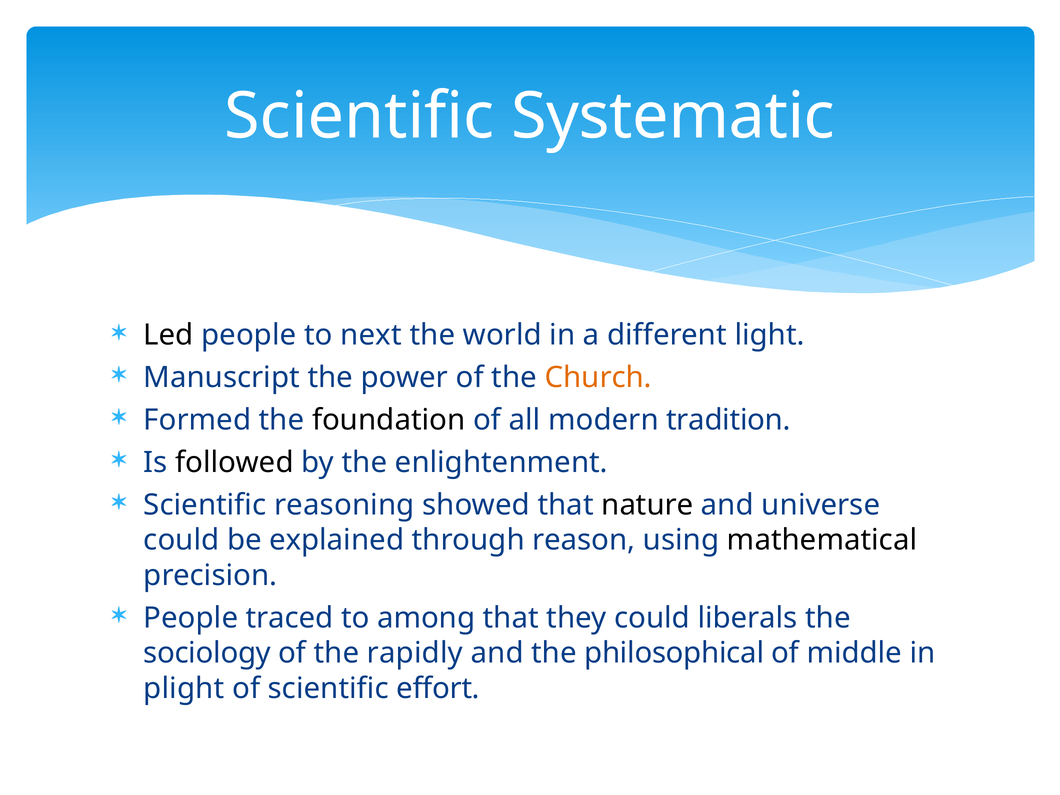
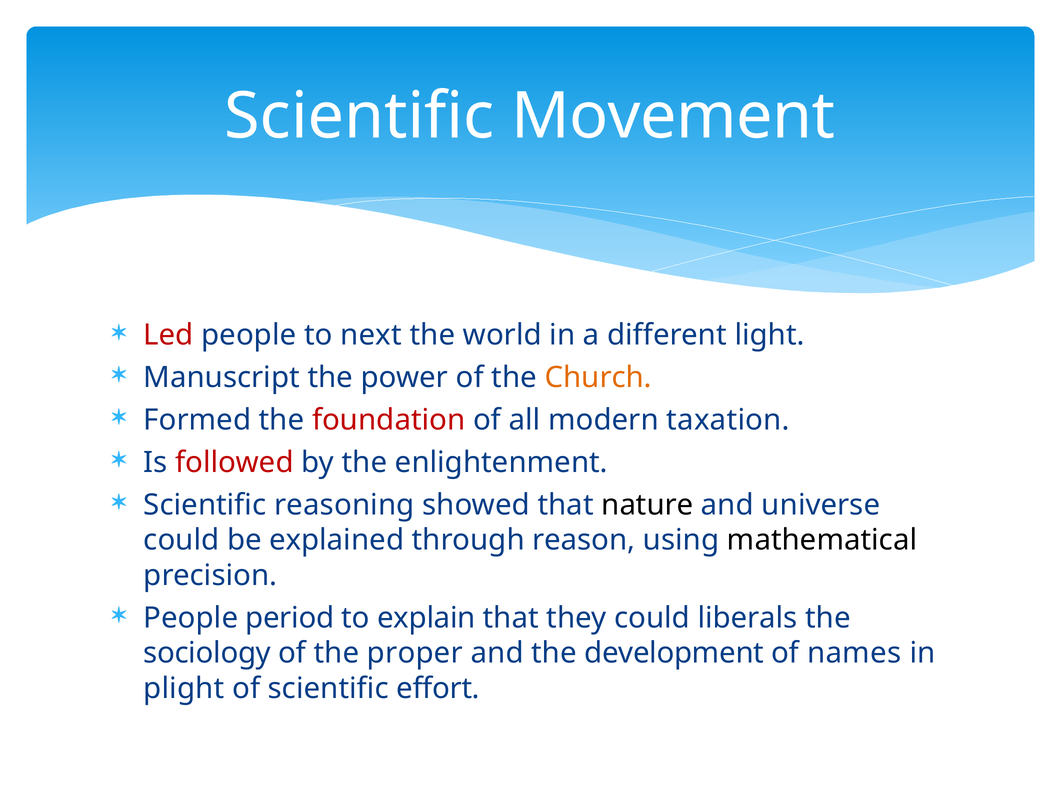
Systematic: Systematic -> Movement
Led colour: black -> red
foundation colour: black -> red
tradition: tradition -> taxation
followed colour: black -> red
traced: traced -> period
among: among -> explain
rapidly: rapidly -> proper
philosophical: philosophical -> development
middle: middle -> names
